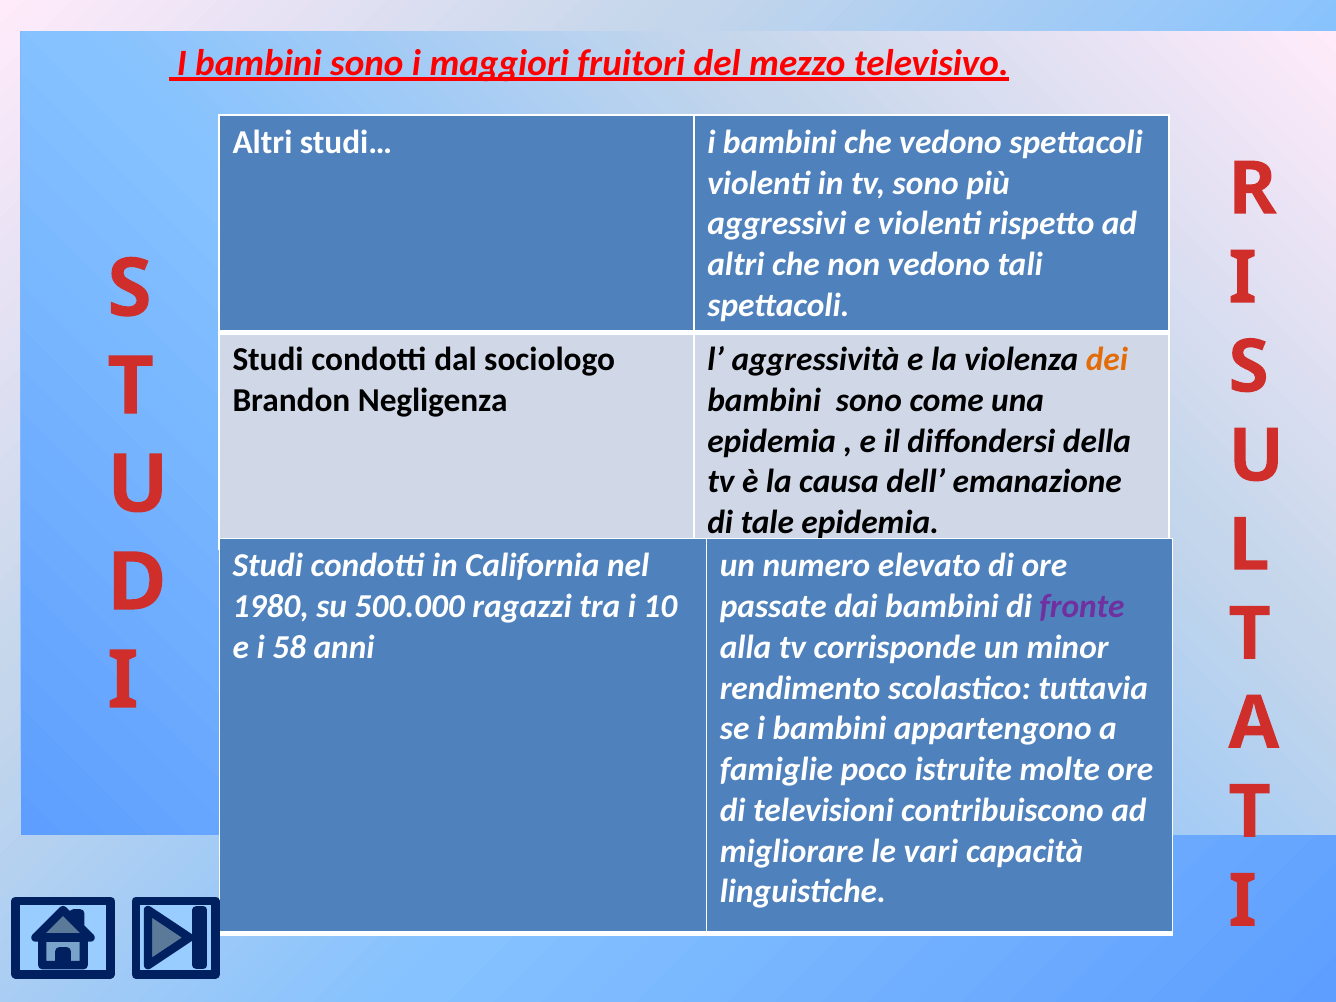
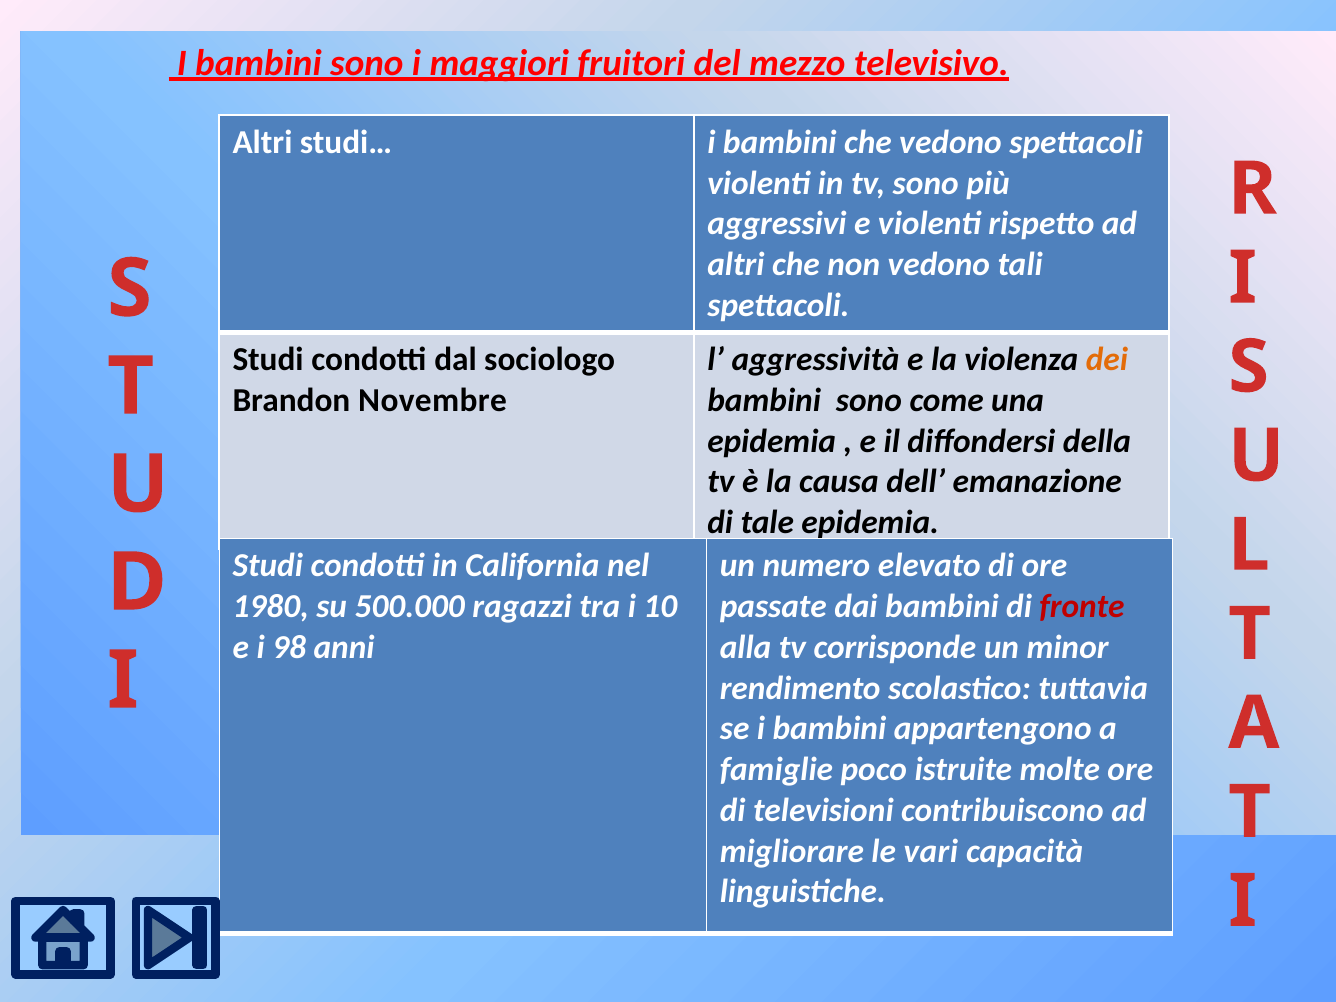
Negligenza: Negligenza -> Novembre
fronte colour: purple -> red
58: 58 -> 98
